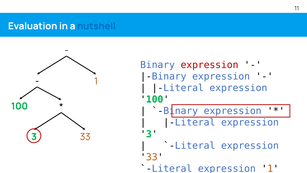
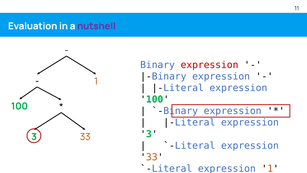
nutshell colour: blue -> purple
